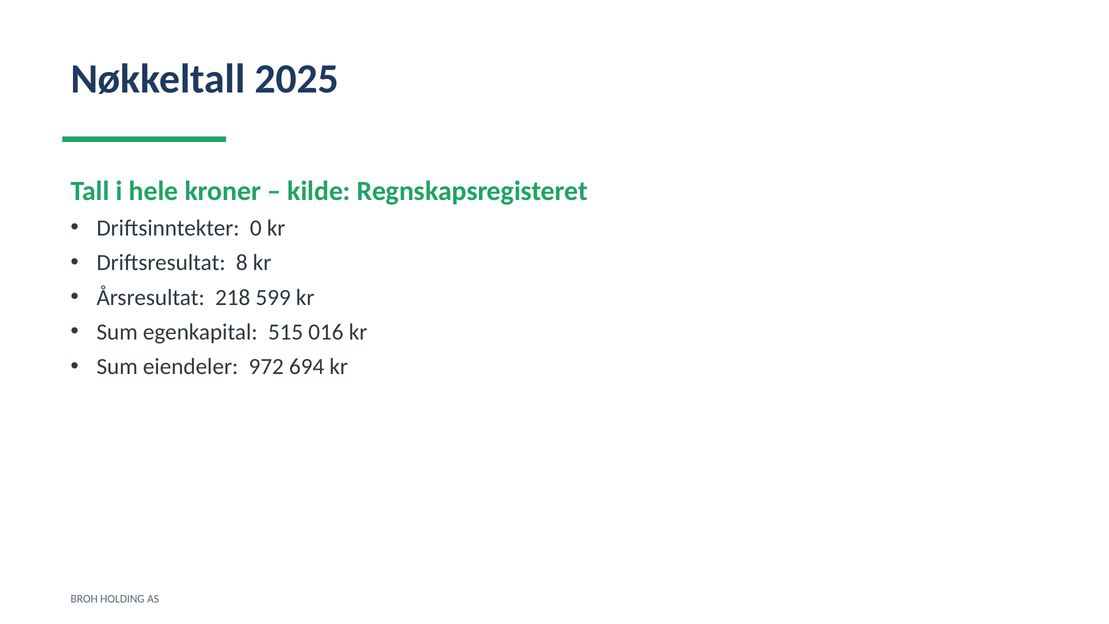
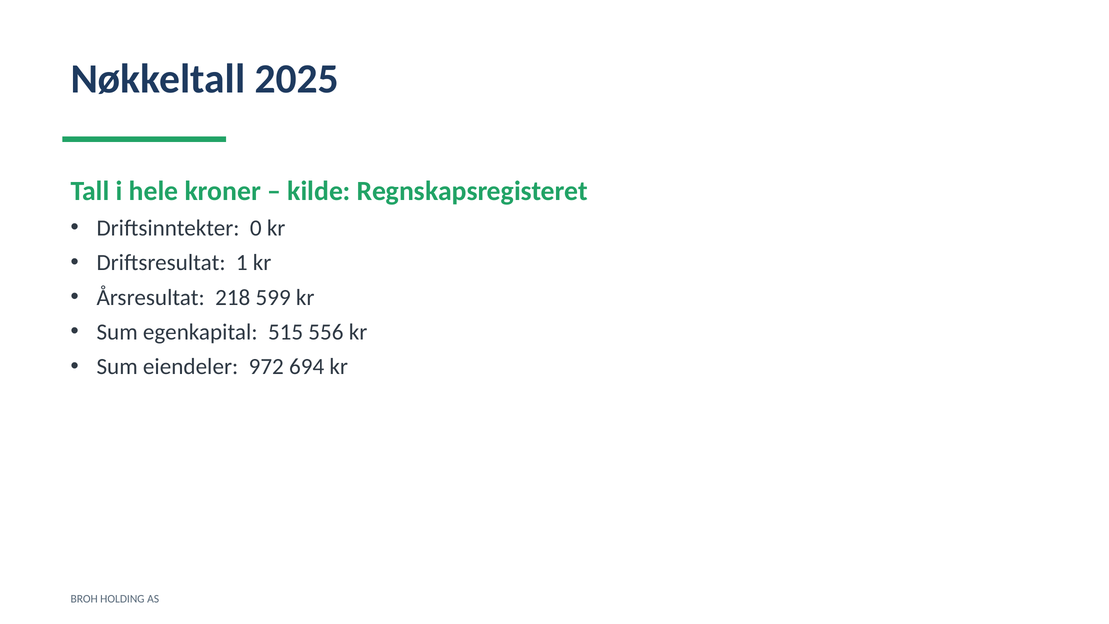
8: 8 -> 1
016: 016 -> 556
